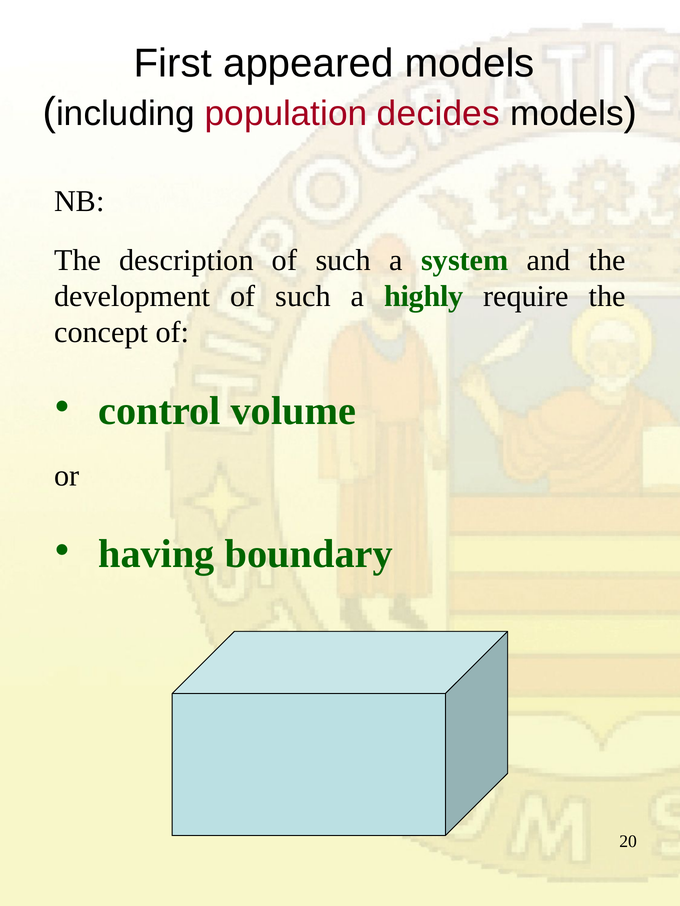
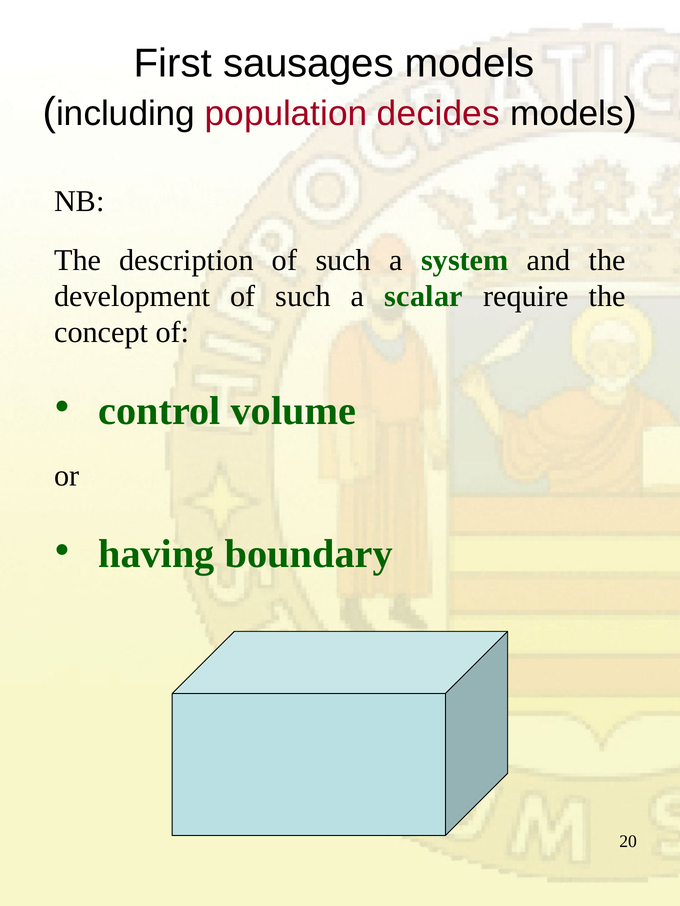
appeared: appeared -> sausages
highly: highly -> scalar
